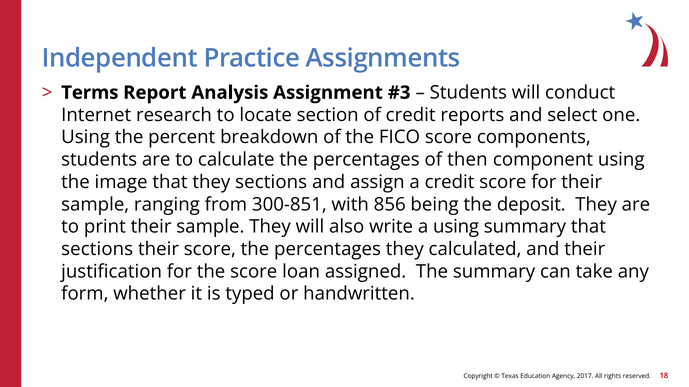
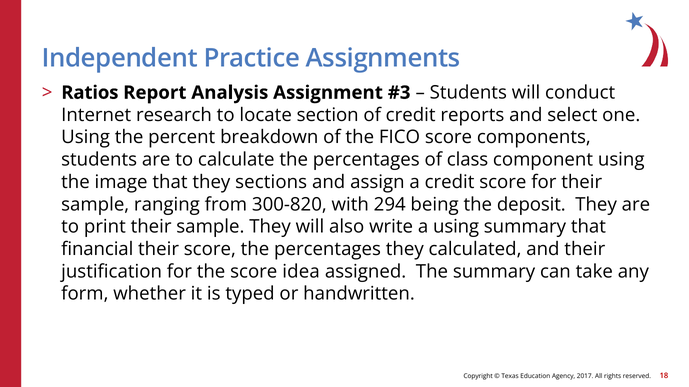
Terms: Terms -> Ratios
then: then -> class
300-851: 300-851 -> 300-820
856: 856 -> 294
sections at (97, 249): sections -> financial
loan: loan -> idea
